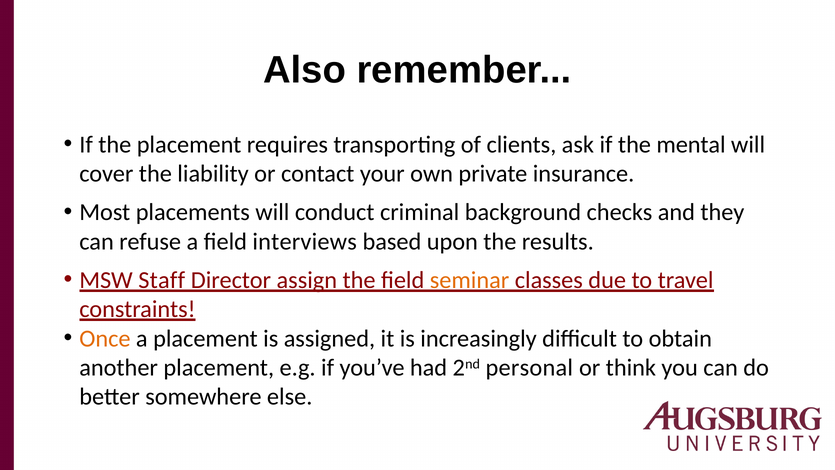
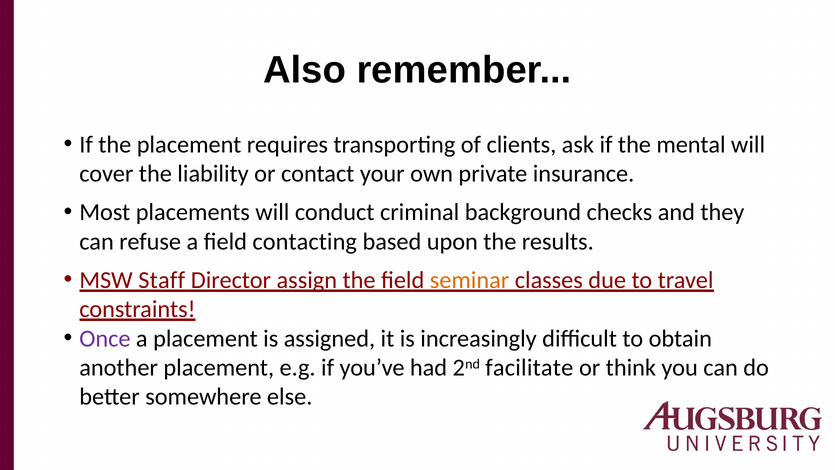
interviews: interviews -> contacting
Once colour: orange -> purple
personal: personal -> facilitate
